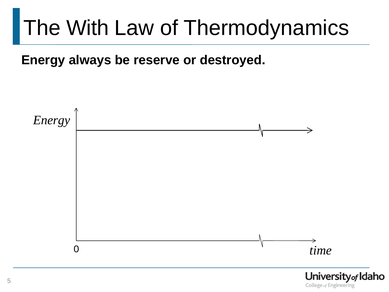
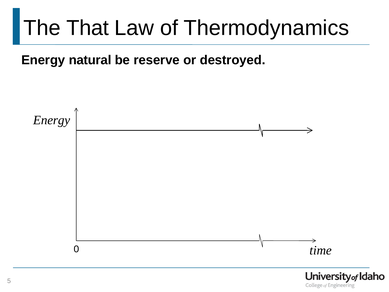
With: With -> That
always: always -> natural
